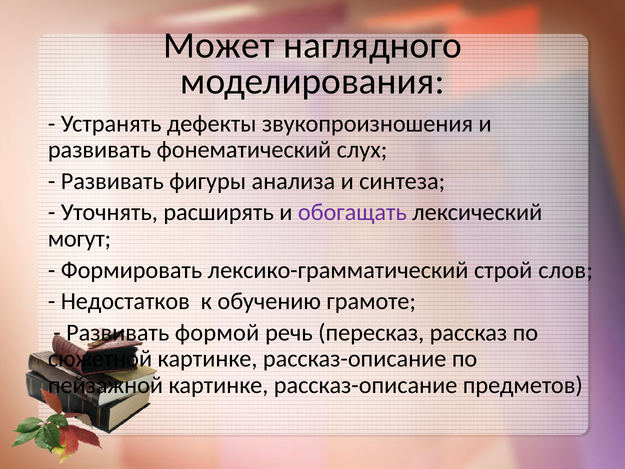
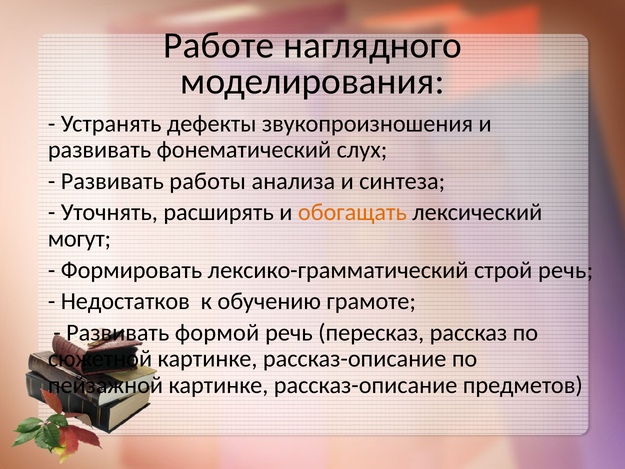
Может: Может -> Работе
фигуры: фигуры -> работы
обогащать colour: purple -> orange
строй слов: слов -> речь
